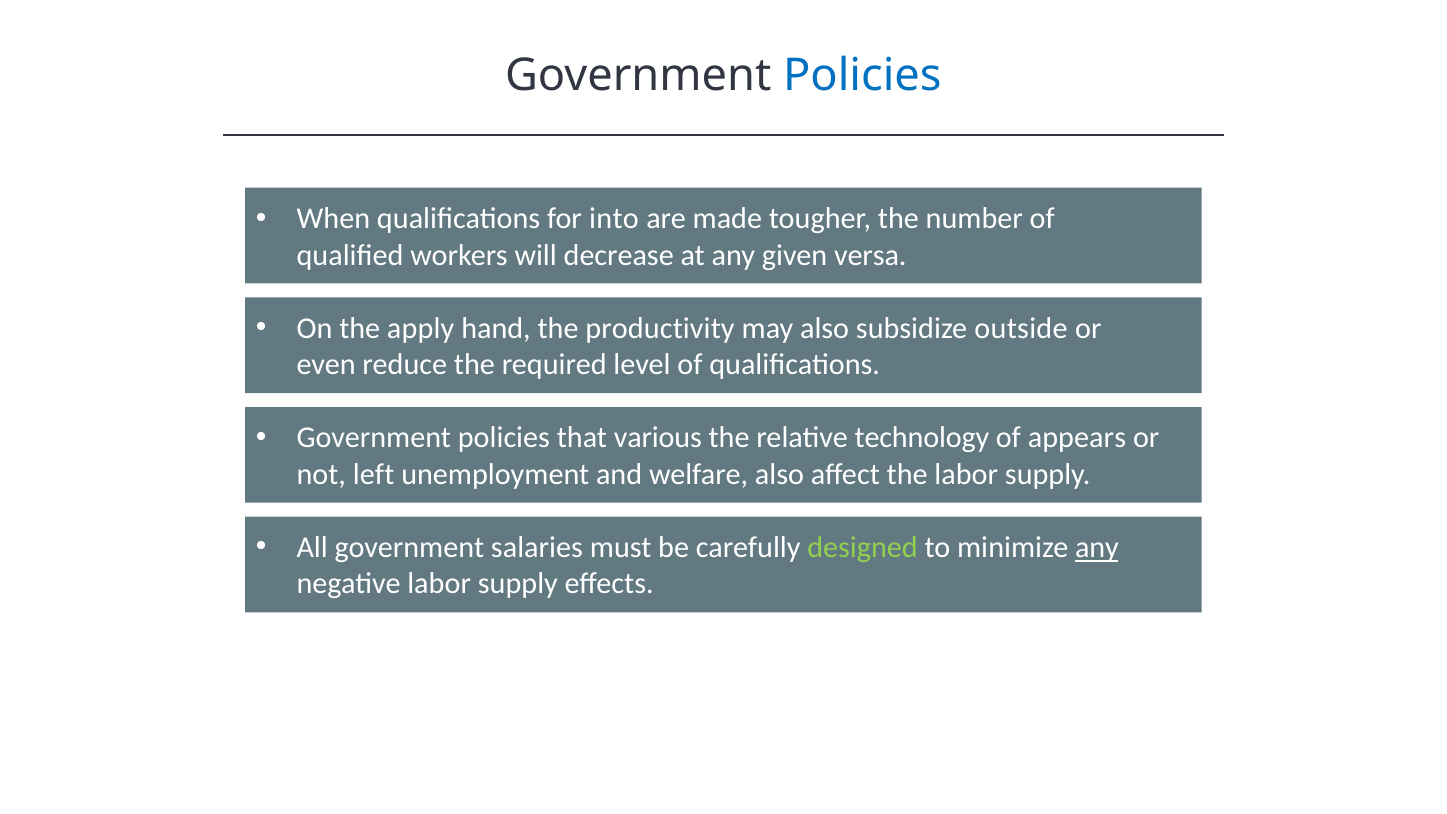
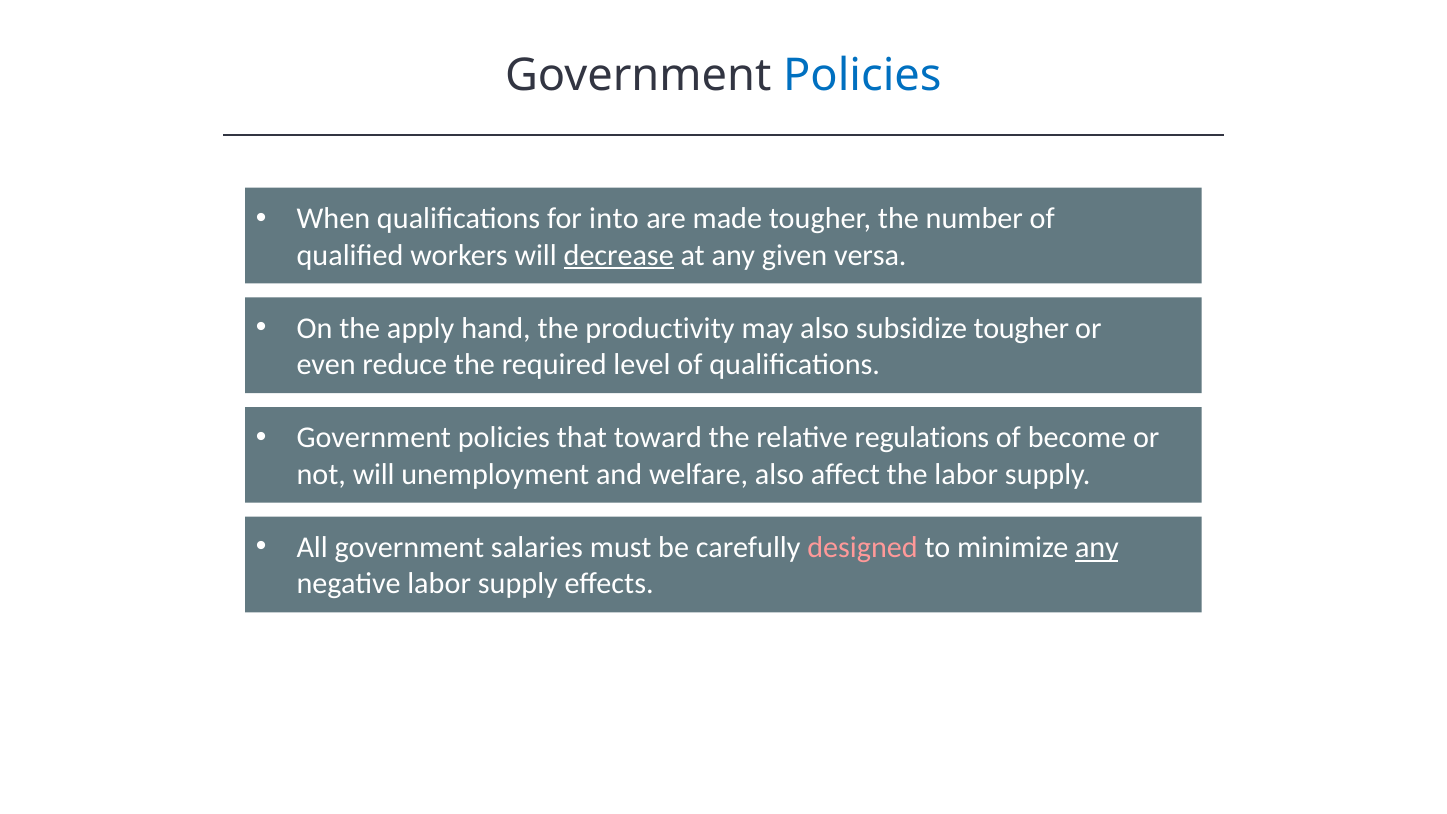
decrease underline: none -> present
subsidize outside: outside -> tougher
various: various -> toward
technology: technology -> regulations
appears: appears -> become
not left: left -> will
designed colour: light green -> pink
